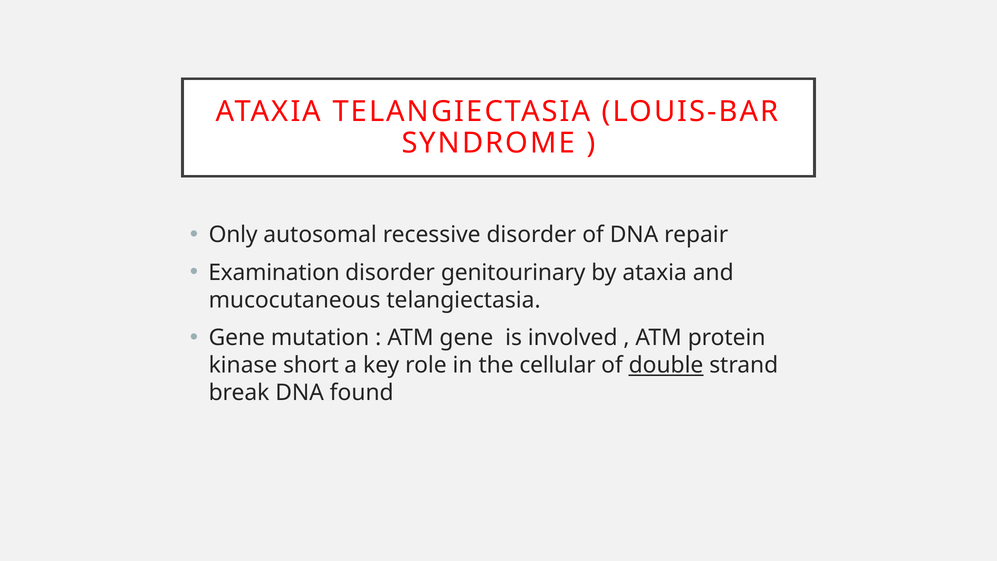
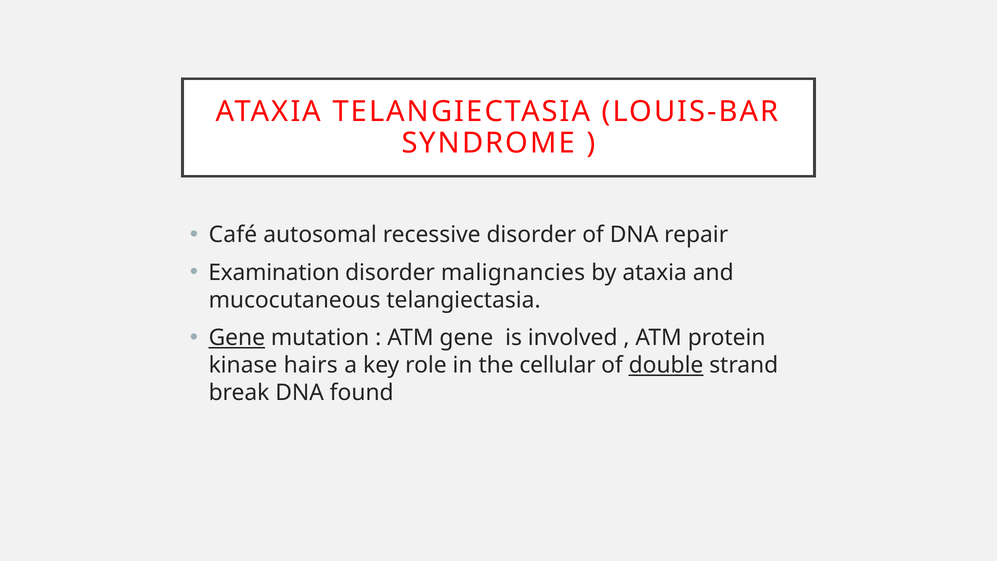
Only: Only -> Café
genitourinary: genitourinary -> malignancies
Gene at (237, 338) underline: none -> present
short: short -> hairs
